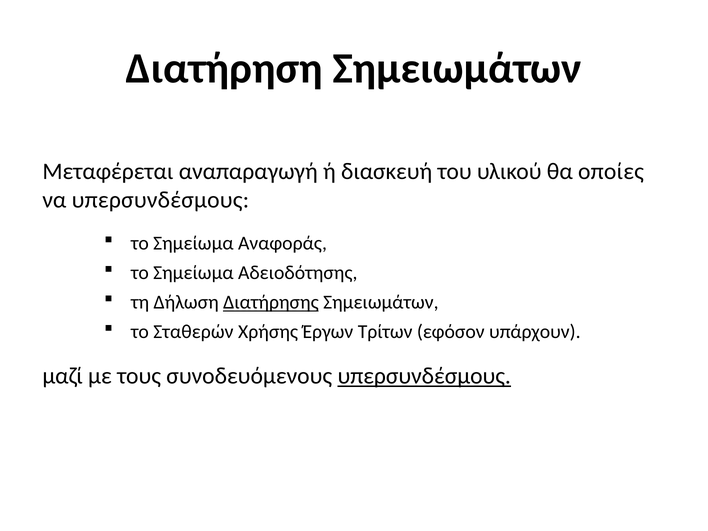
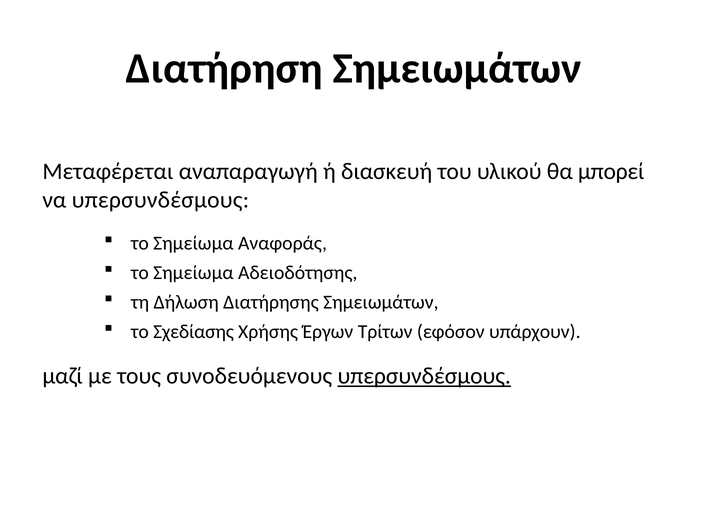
οποίες: οποίες -> μπορεί
Διατήρησης underline: present -> none
Σταθερών: Σταθερών -> Σχεδίασης
